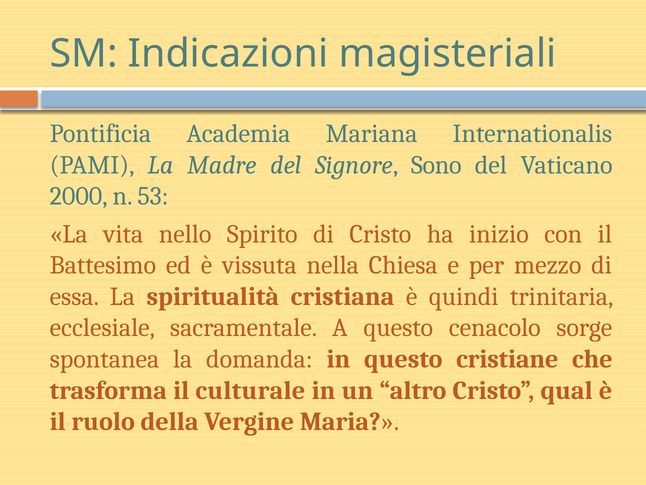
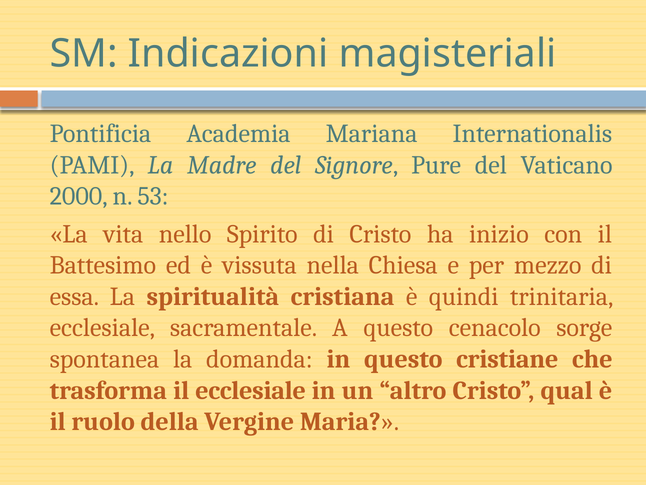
Sono: Sono -> Pure
il culturale: culturale -> ecclesiale
